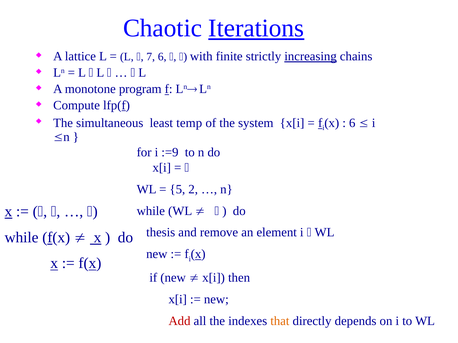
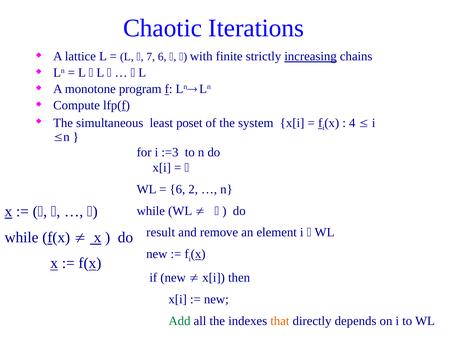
Iterations underline: present -> none
temp: temp -> poset
6: 6 -> 4
:=9: :=9 -> :=3
5: 5 -> 6
thesis: thesis -> result
Add colour: red -> green
